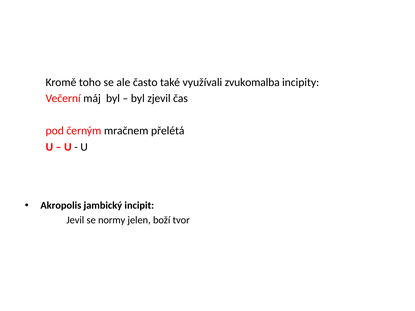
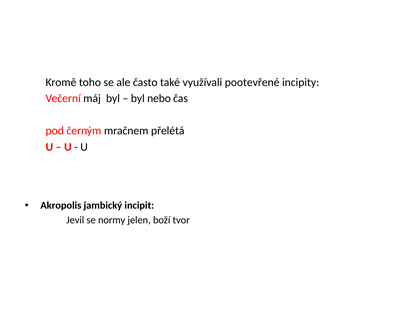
zvukomalba: zvukomalba -> pootevřené
zjevil: zjevil -> nebo
